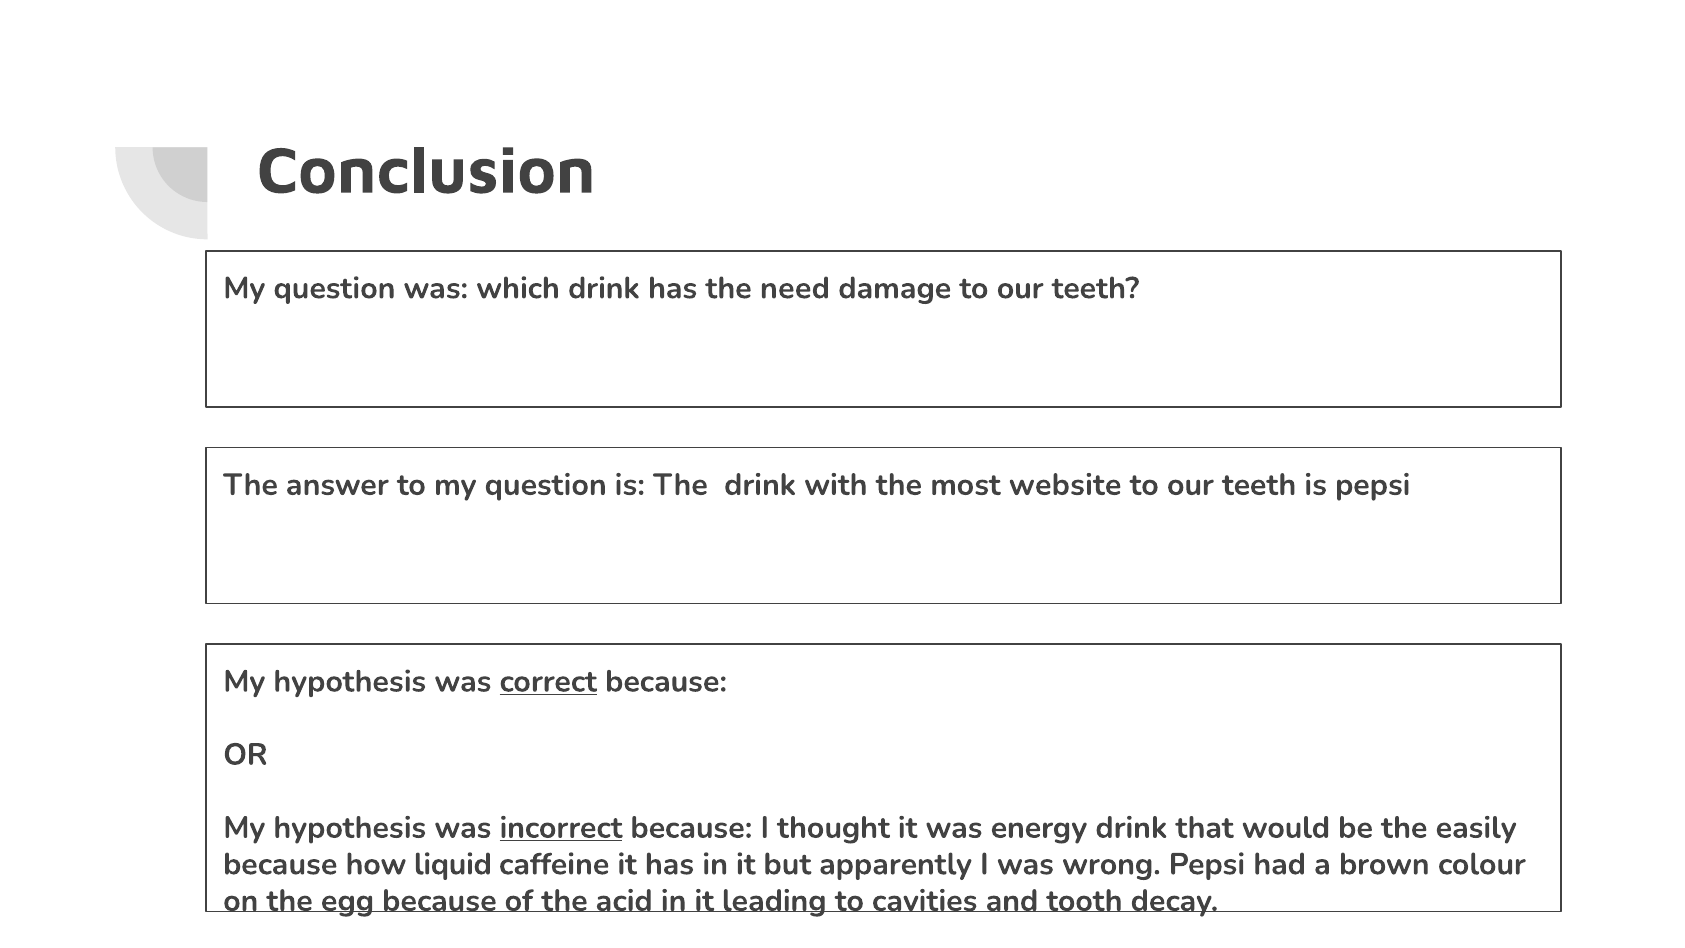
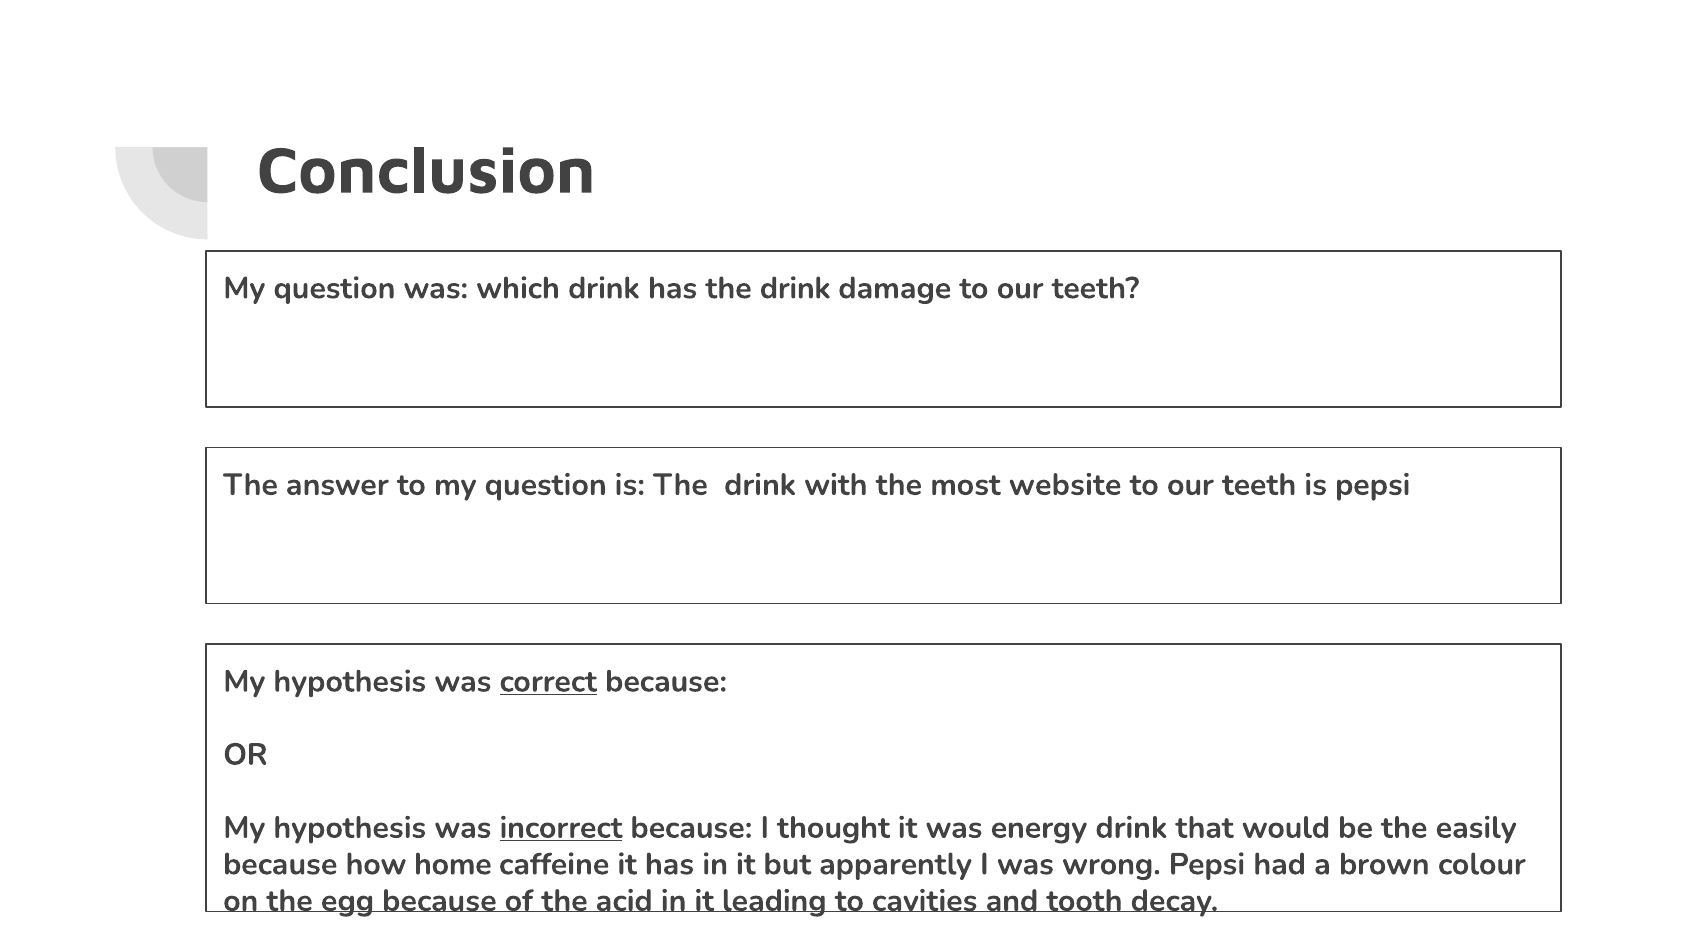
has the need: need -> drink
liquid: liquid -> home
